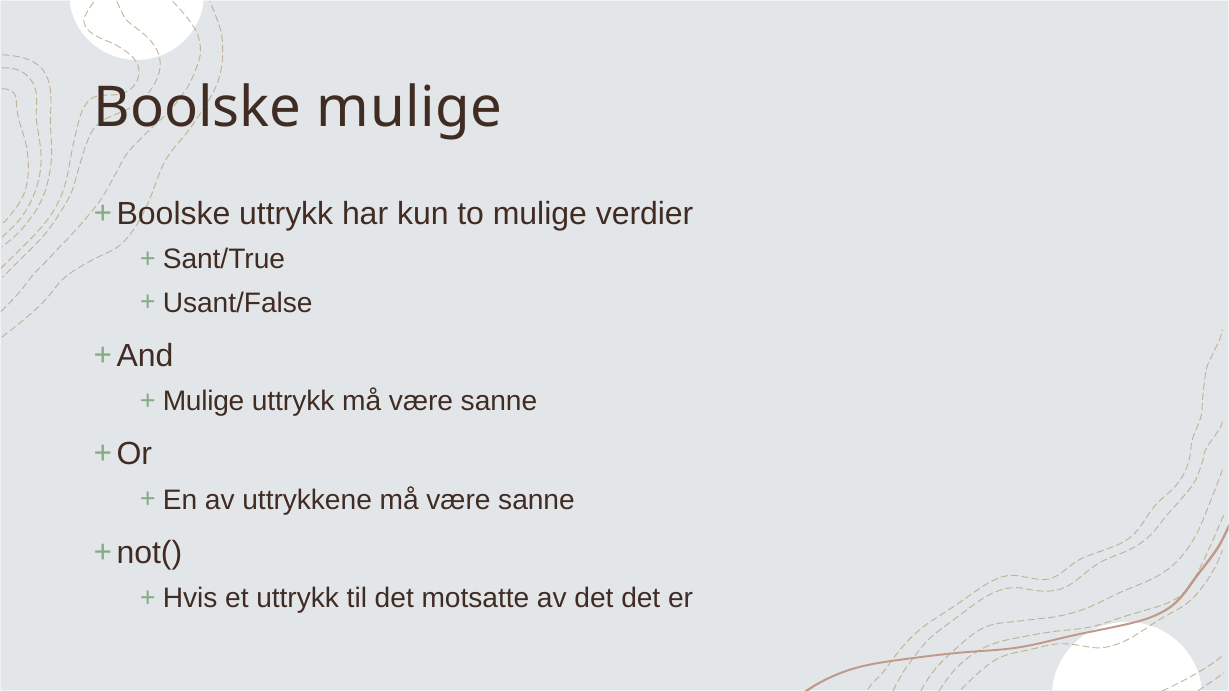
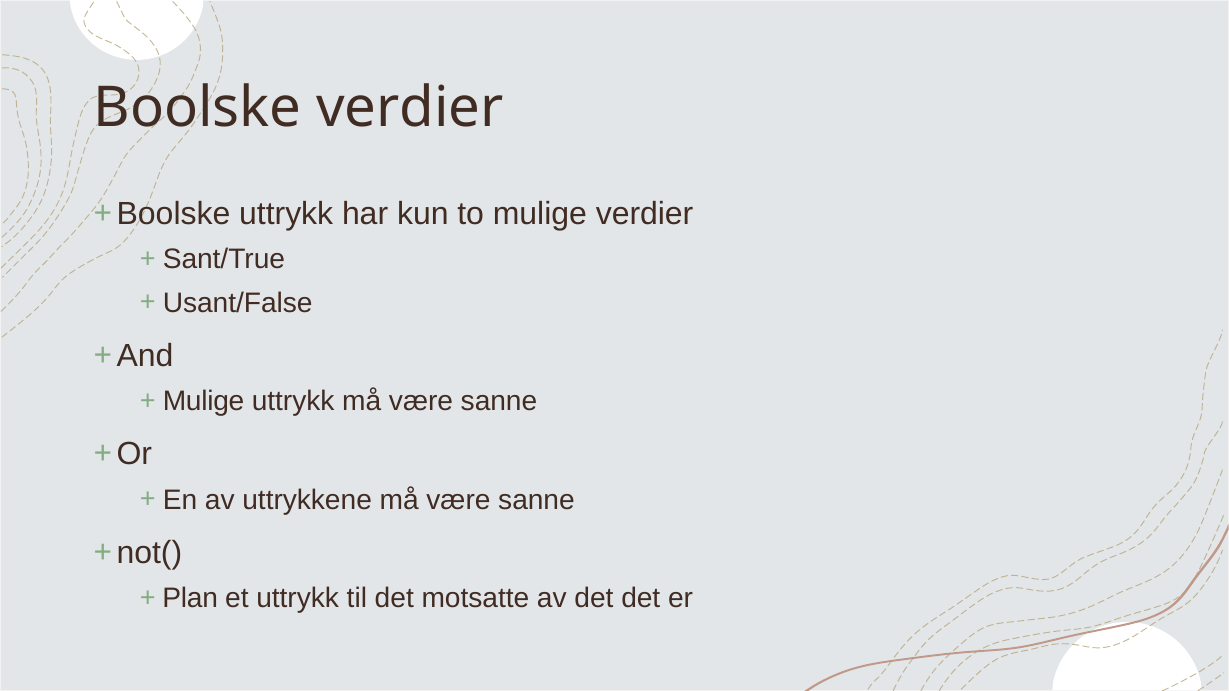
Boolske mulige: mulige -> verdier
Hvis: Hvis -> Plan
